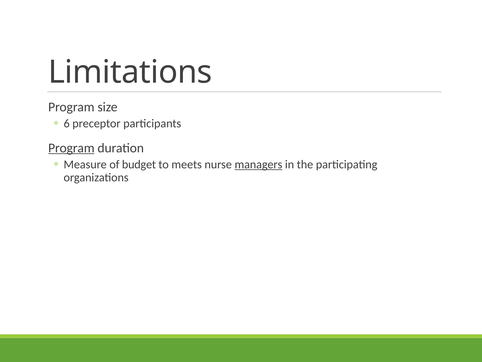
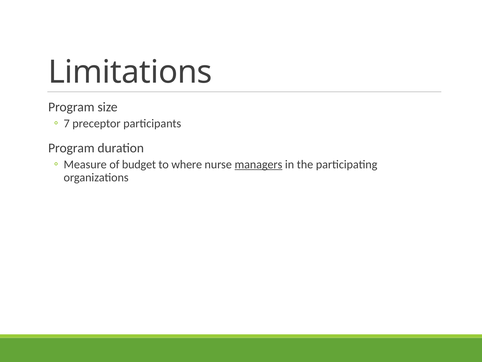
6: 6 -> 7
Program at (71, 148) underline: present -> none
meets: meets -> where
